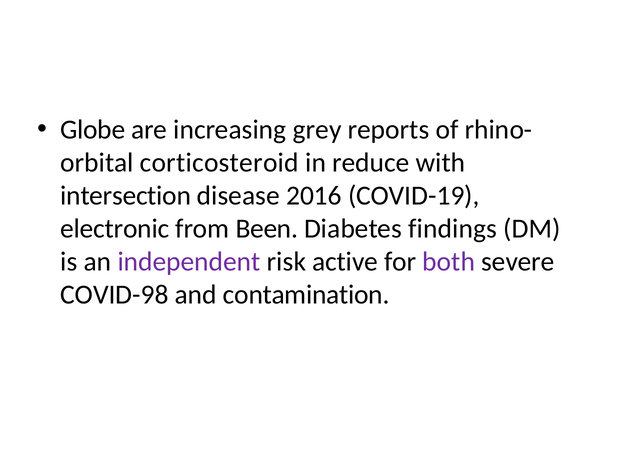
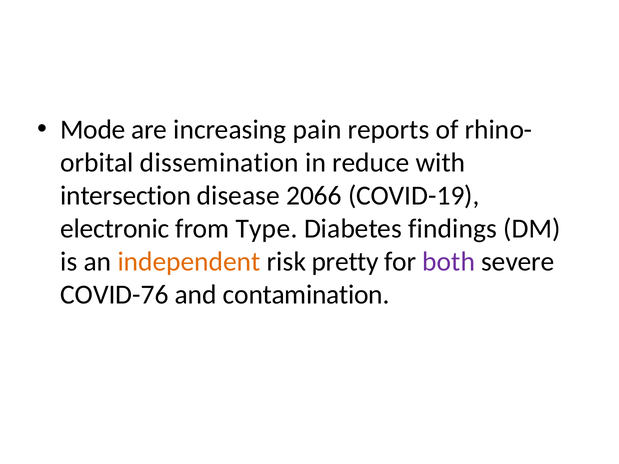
Globe: Globe -> Mode
grey: grey -> pain
corticosteroid: corticosteroid -> dissemination
2016: 2016 -> 2066
Been: Been -> Type
independent colour: purple -> orange
active: active -> pretty
COVID-98: COVID-98 -> COVID-76
